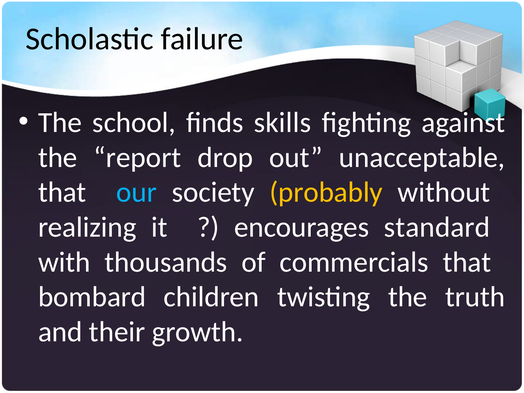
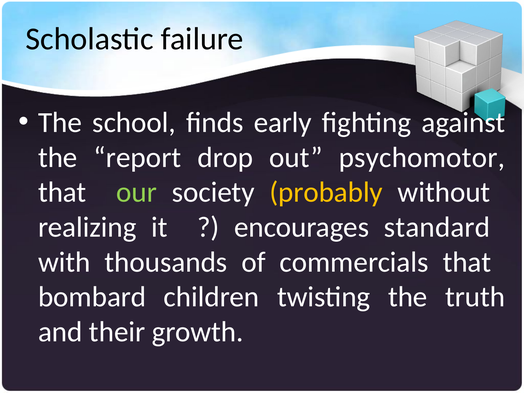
skills: skills -> early
unacceptable: unacceptable -> psychomotor
our colour: light blue -> light green
